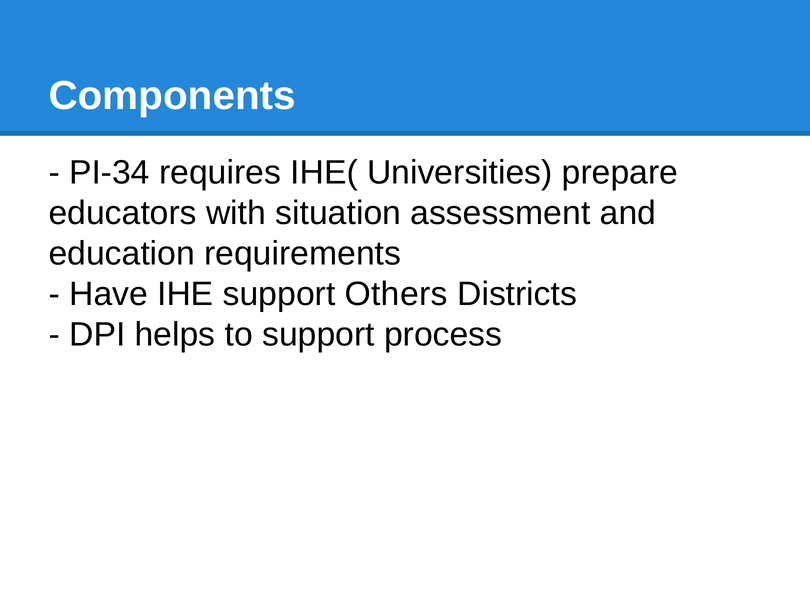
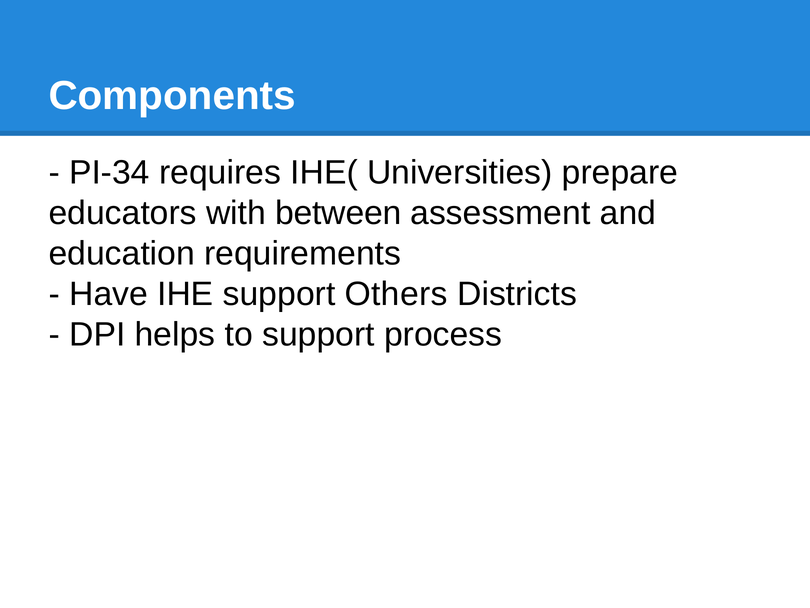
situation: situation -> between
